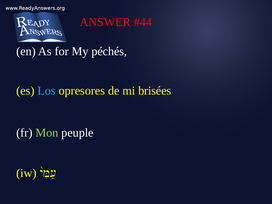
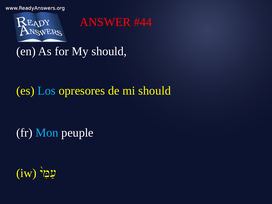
My péchés: péchés -> should
mi brisées: brisées -> should
Mon colour: light green -> light blue
